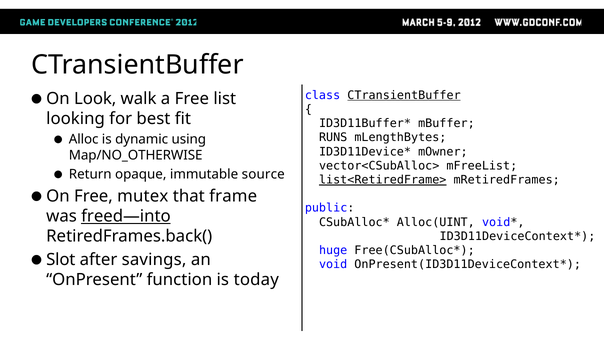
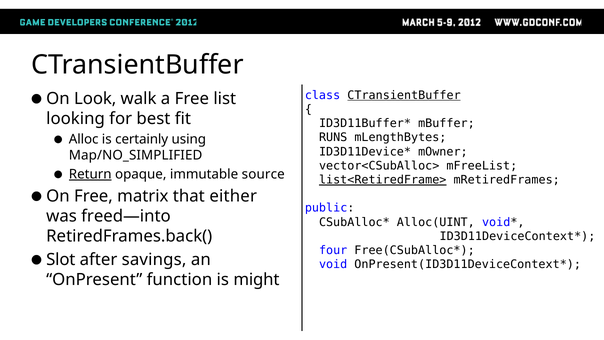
dynamic: dynamic -> certainly
Map/NO_OTHERWISE: Map/NO_OTHERWISE -> Map/NO_SIMPLIFIED
Return underline: none -> present
mutex: mutex -> matrix
frame: frame -> either
freed—into underline: present -> none
huge: huge -> four
today: today -> might
